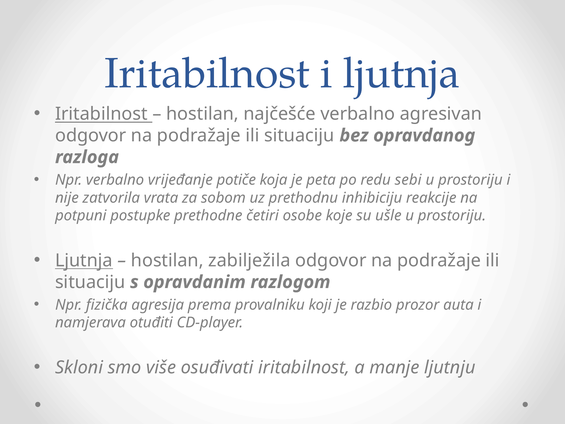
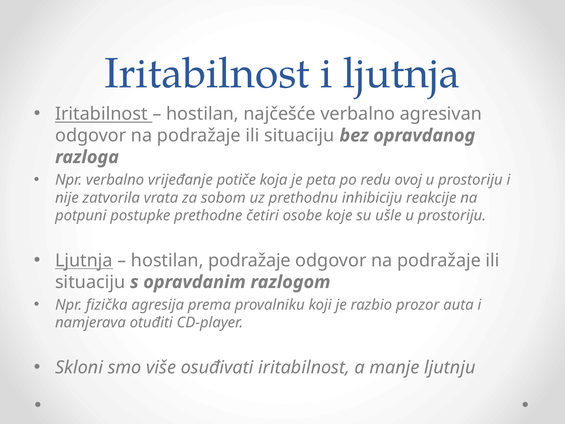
sebi: sebi -> ovoj
hostilan zabilježila: zabilježila -> podražaje
